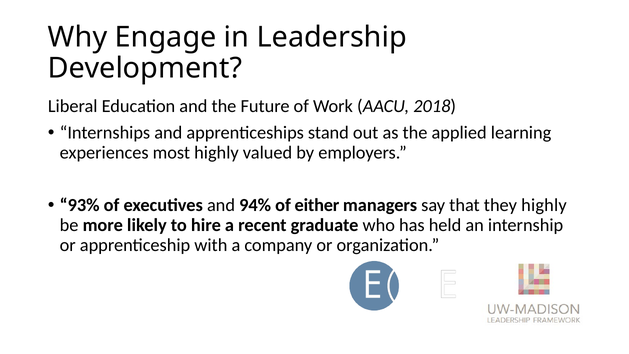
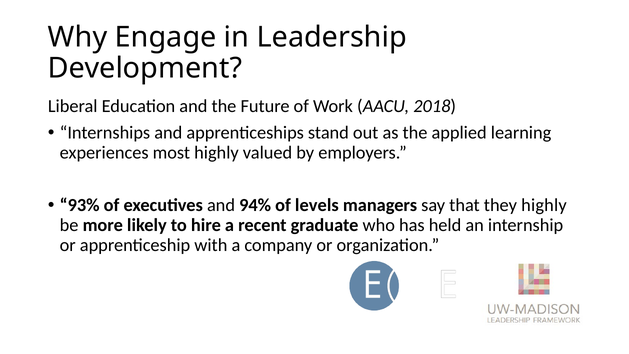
either: either -> levels
